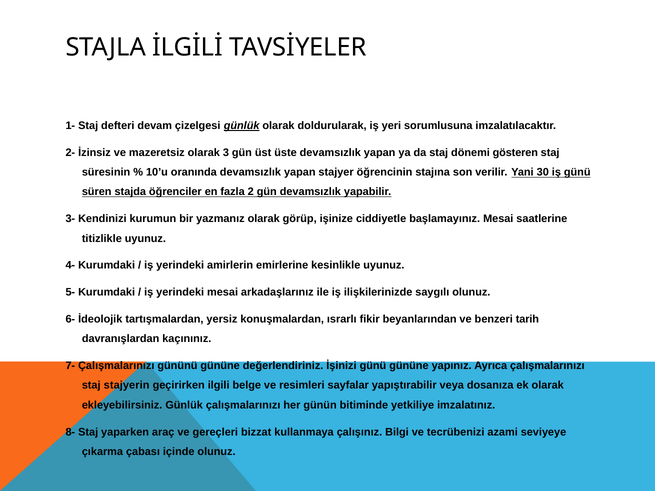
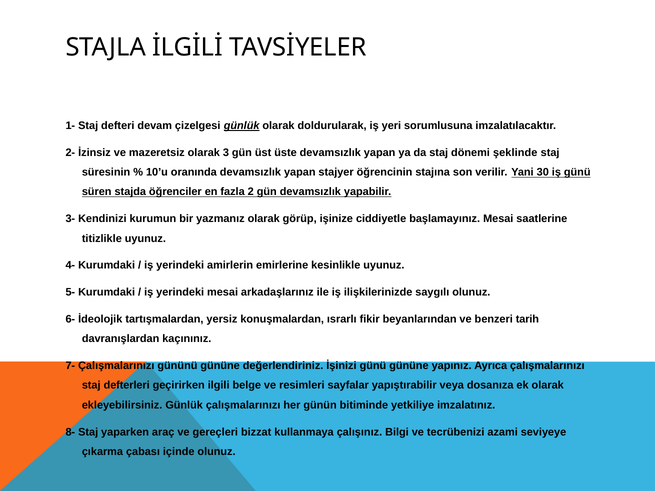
gösteren: gösteren -> şeklinde
stajyerin: stajyerin -> defterleri
